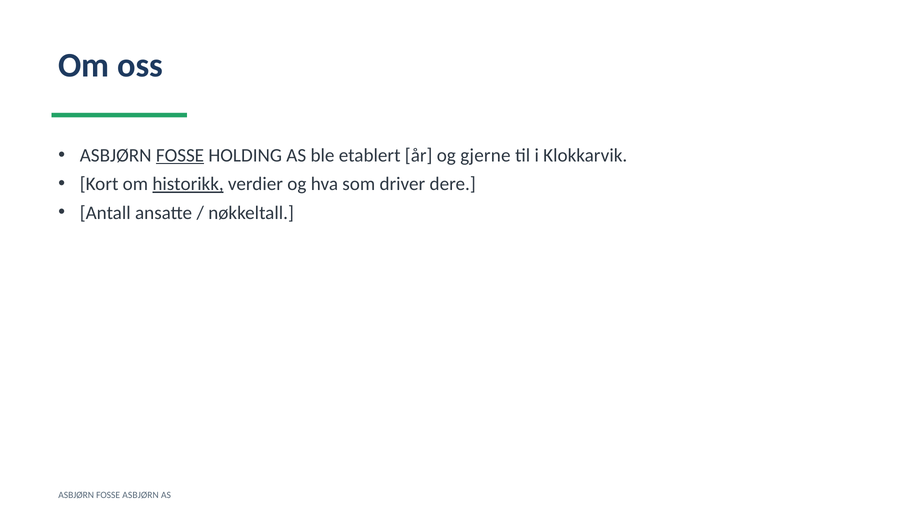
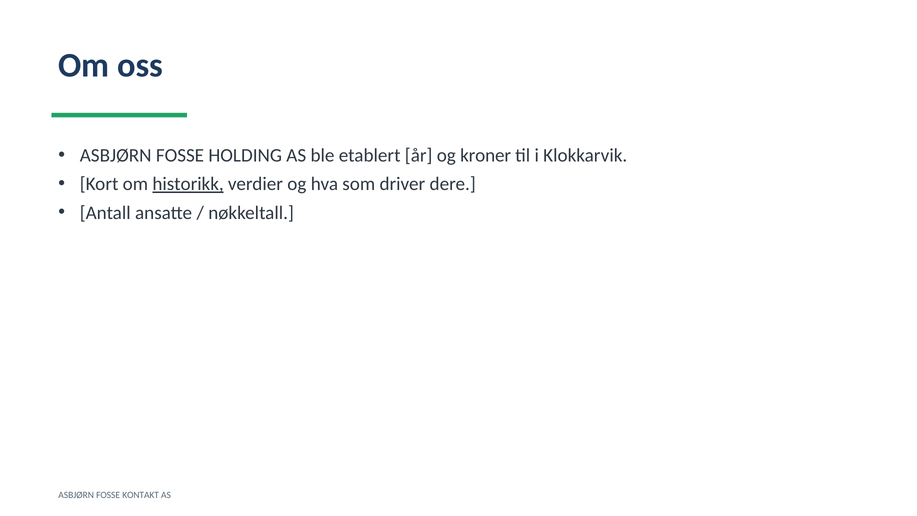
FOSSE at (180, 155) underline: present -> none
gjerne: gjerne -> kroner
FOSSE ASBJØRN: ASBJØRN -> KONTAKT
